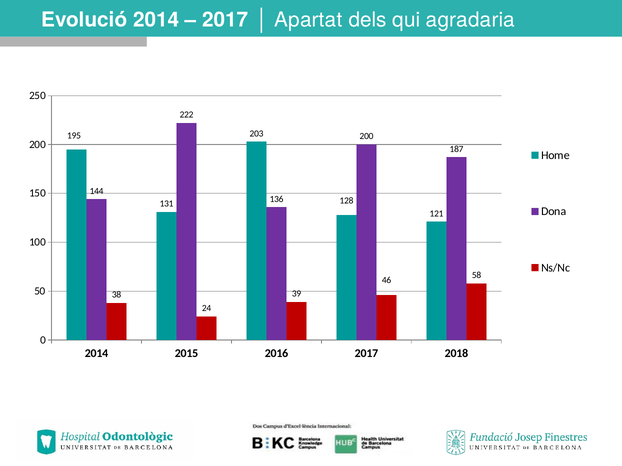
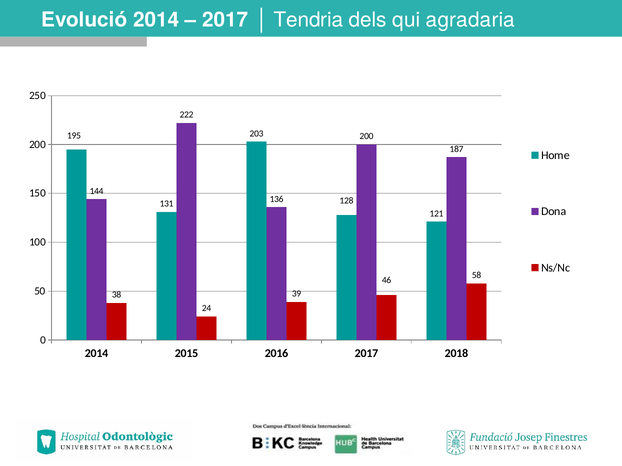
Apartat: Apartat -> Tendria
